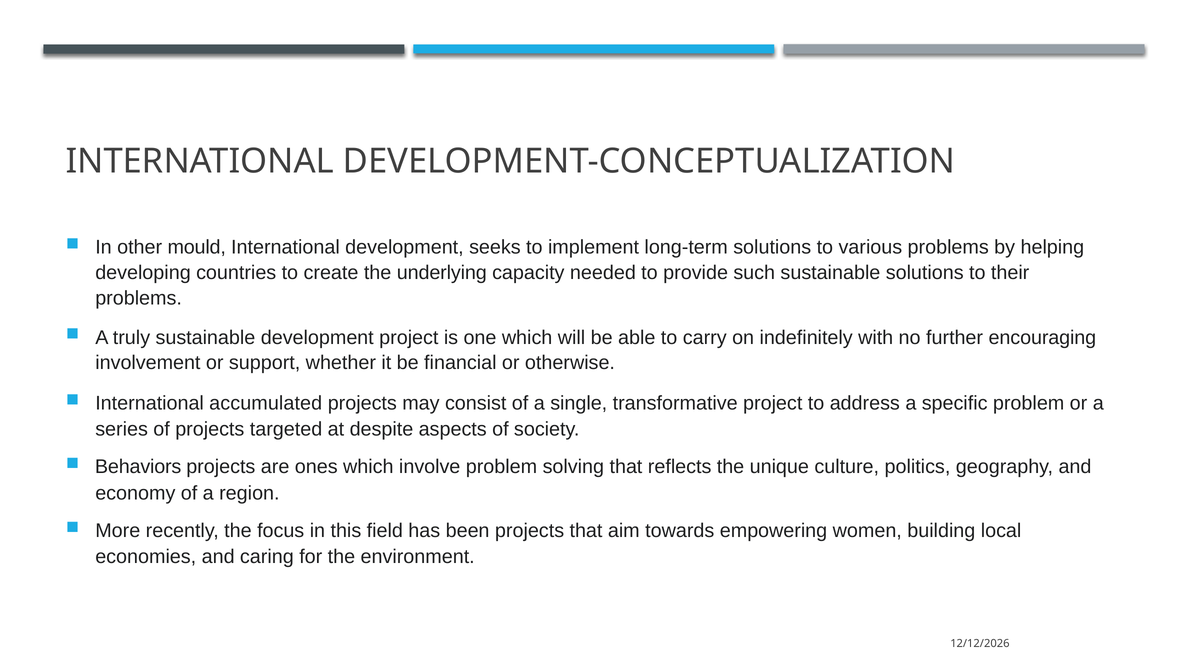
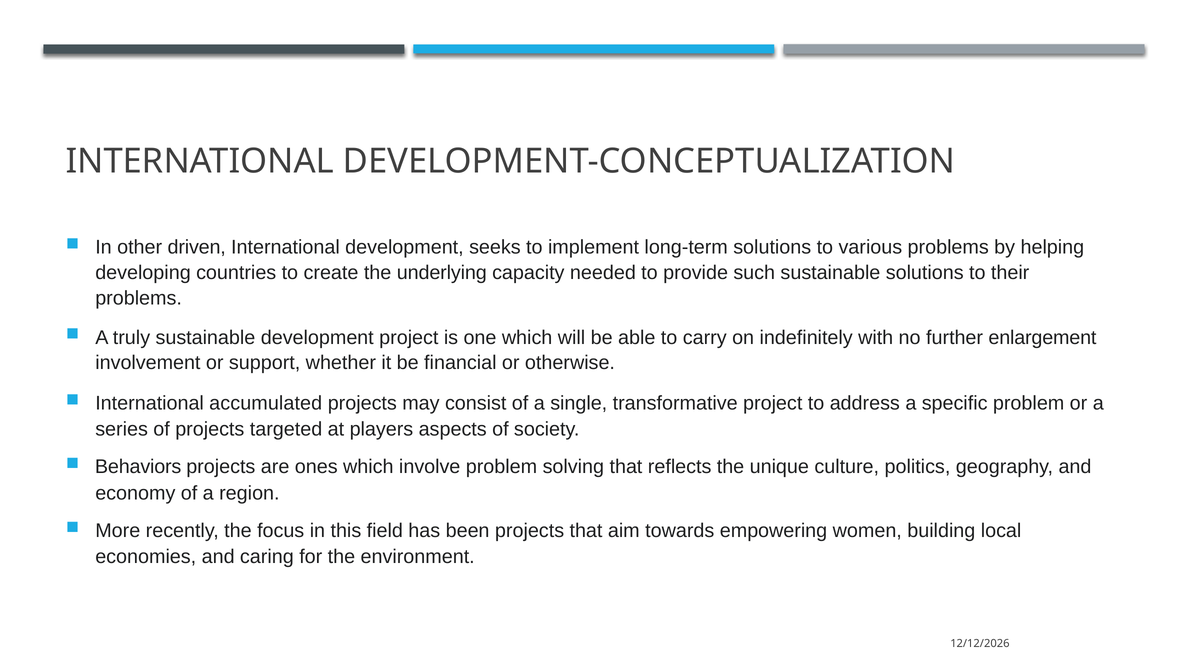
mould: mould -> driven
encouraging: encouraging -> enlargement
despite: despite -> players
